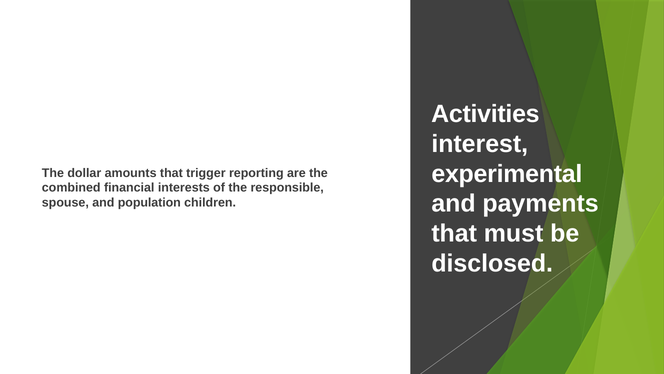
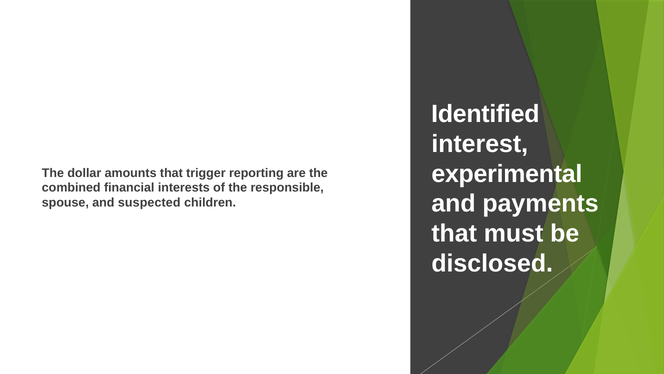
Activities: Activities -> Identified
population: population -> suspected
